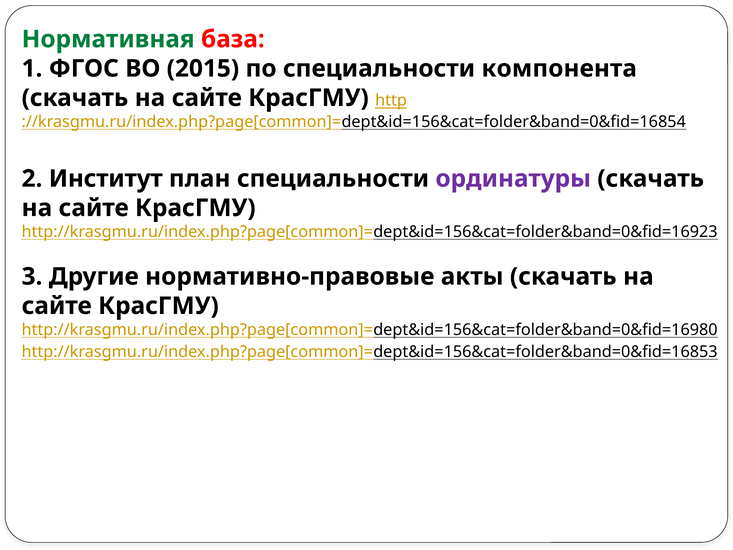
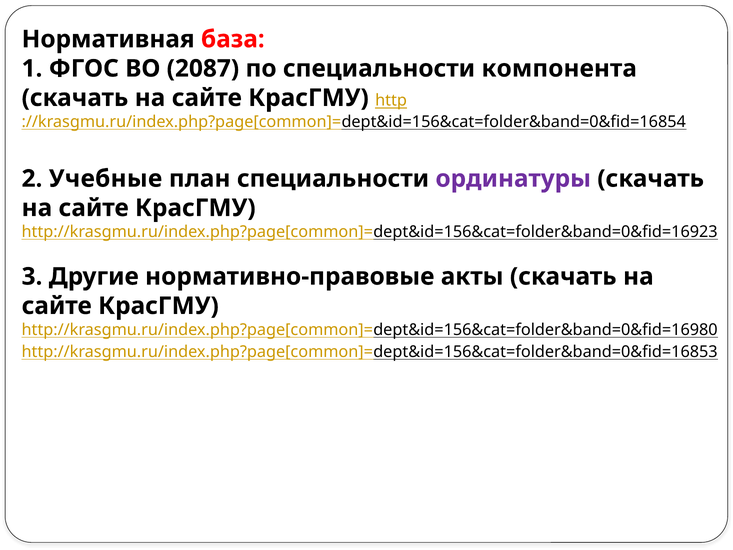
Нормативная colour: green -> black
2015: 2015 -> 2087
Институт: Институт -> Учебные
